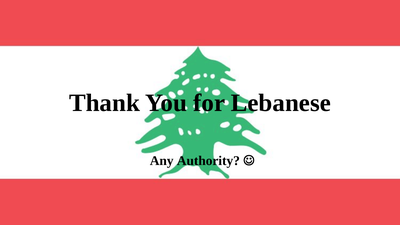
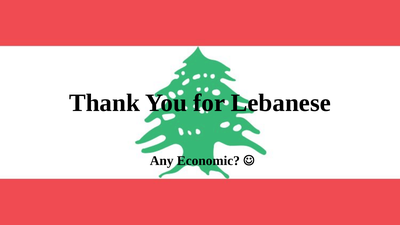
Authority: Authority -> Economic
